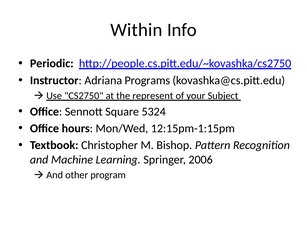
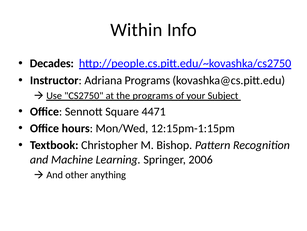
Periodic: Periodic -> Decades
the represent: represent -> programs
5324: 5324 -> 4471
program: program -> anything
